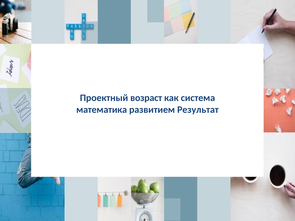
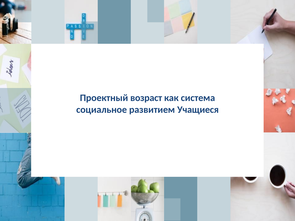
математика: математика -> социальное
Результат: Результат -> Учащиеся
